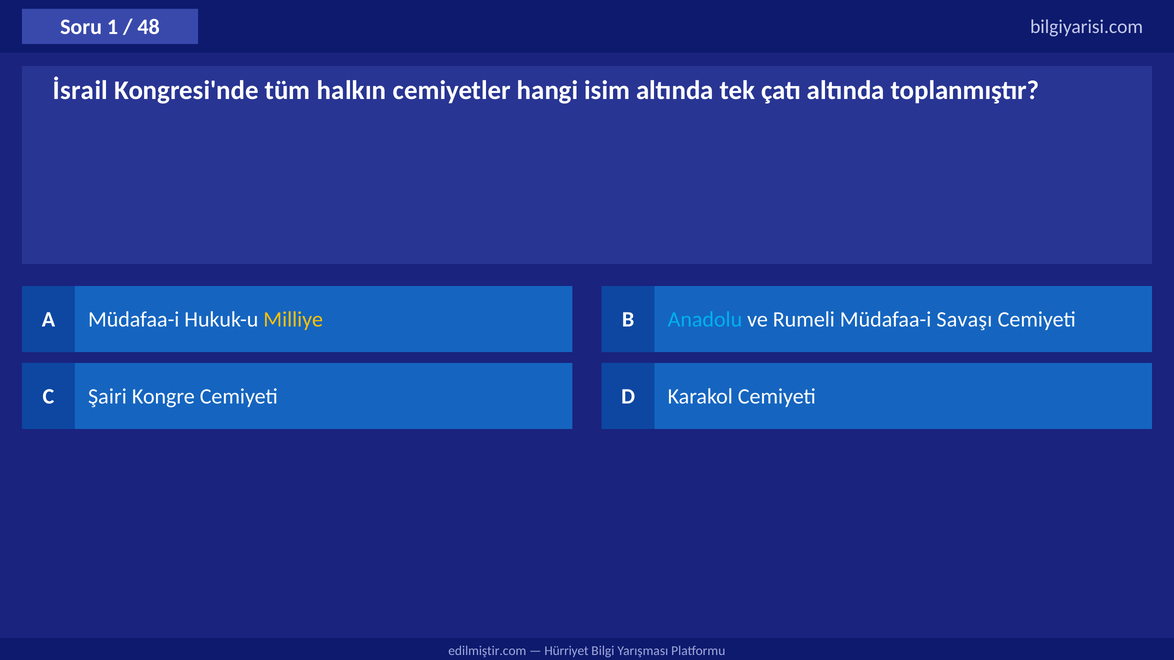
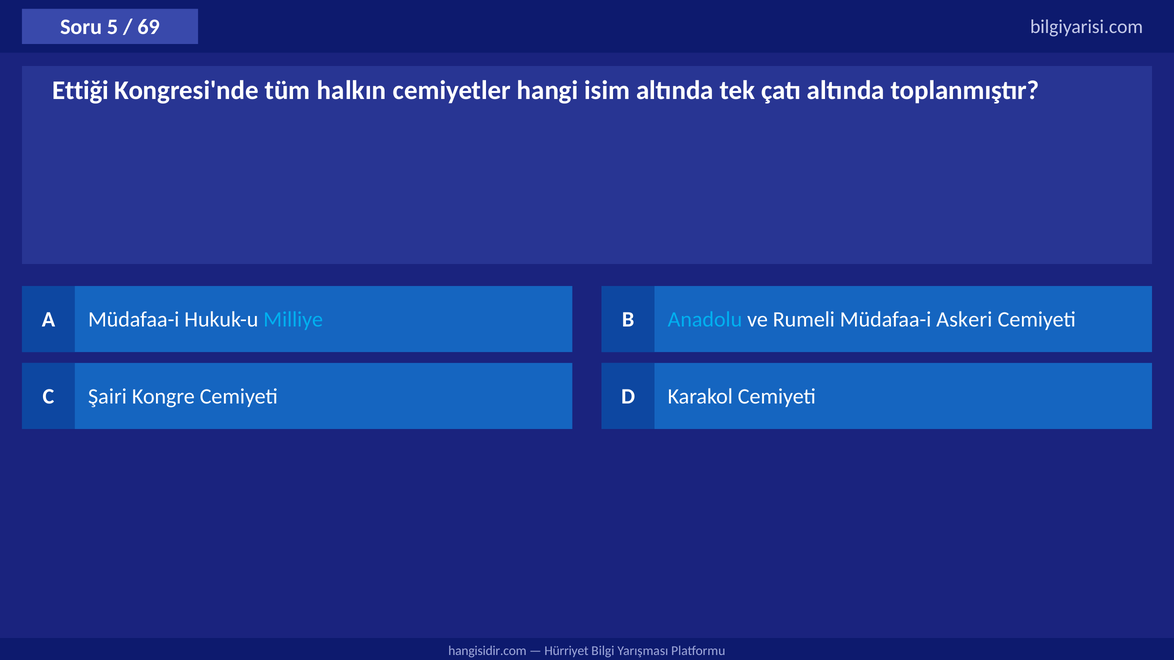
1: 1 -> 5
48: 48 -> 69
İsrail: İsrail -> Ettiği
Milliye colour: yellow -> light blue
Savaşı: Savaşı -> Askeri
edilmiştir.com: edilmiştir.com -> hangisidir.com
